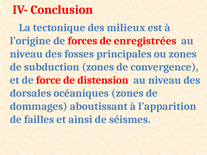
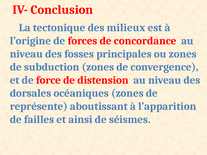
enregistrées: enregistrées -> concordance
dommages: dommages -> représente
